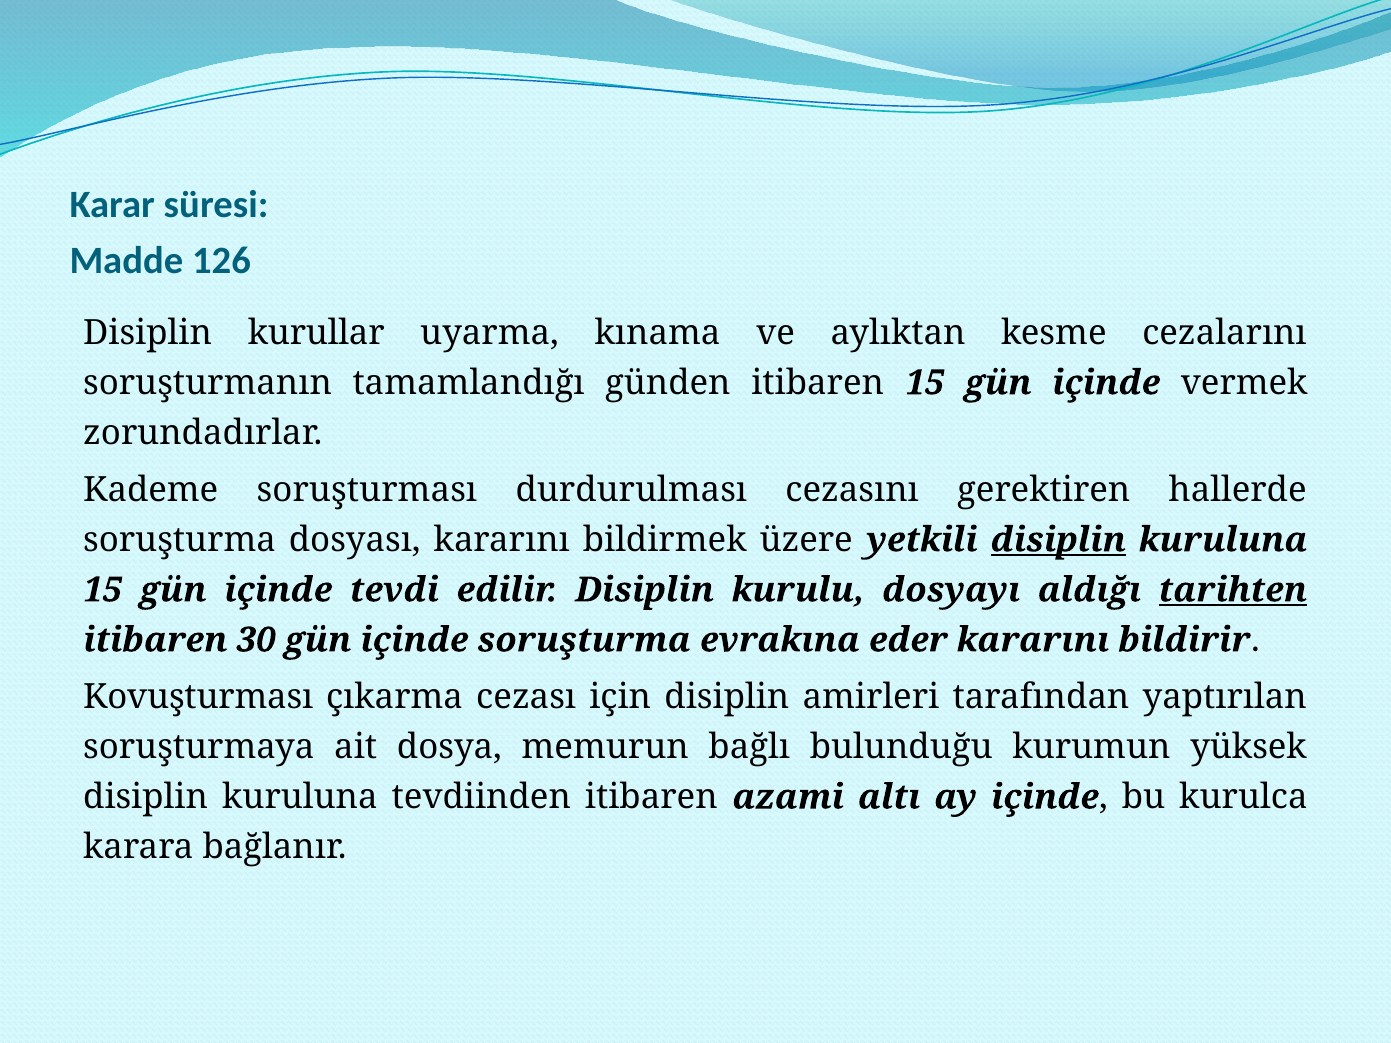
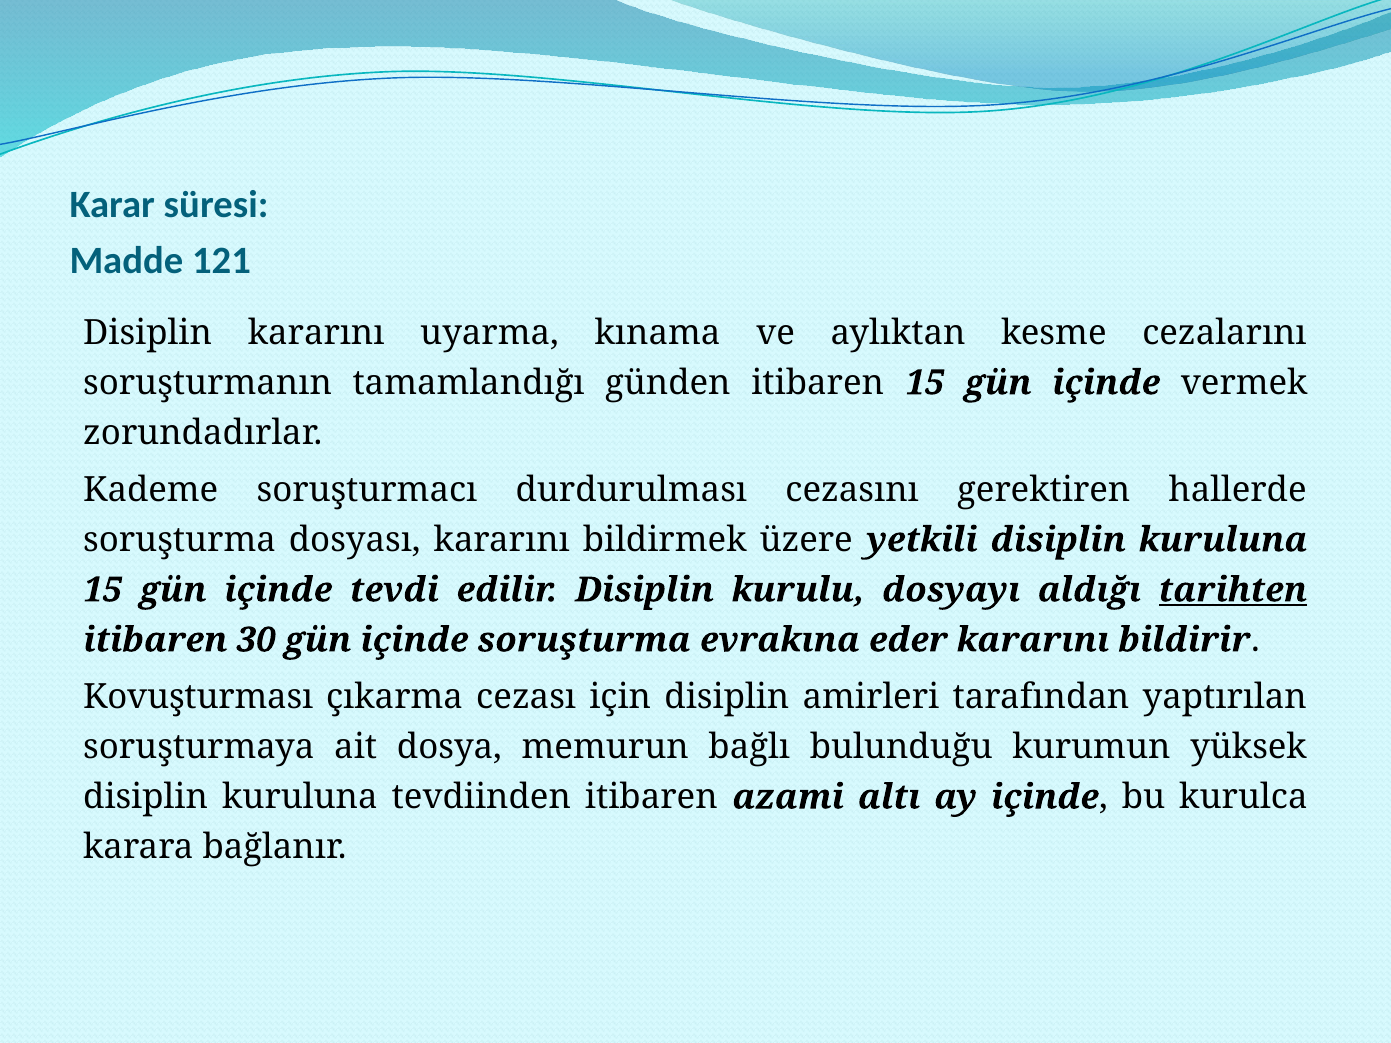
126: 126 -> 121
Disiplin kurullar: kurullar -> kararını
soruşturması: soruşturması -> soruşturmacı
disiplin at (1058, 540) underline: present -> none
